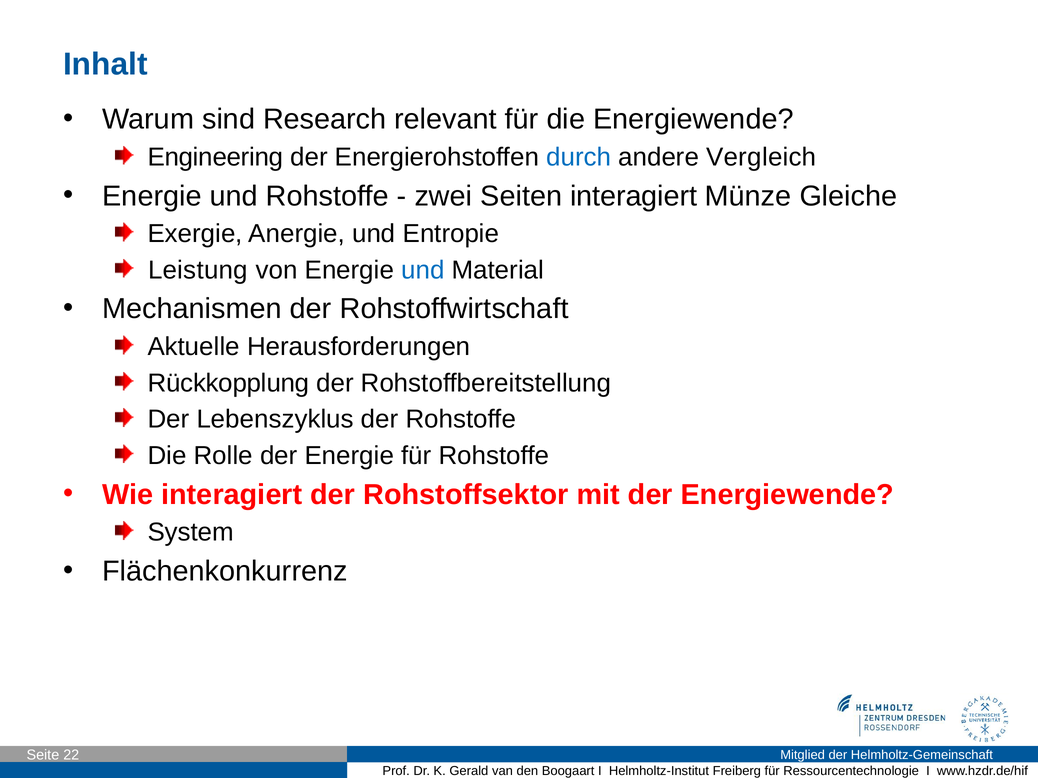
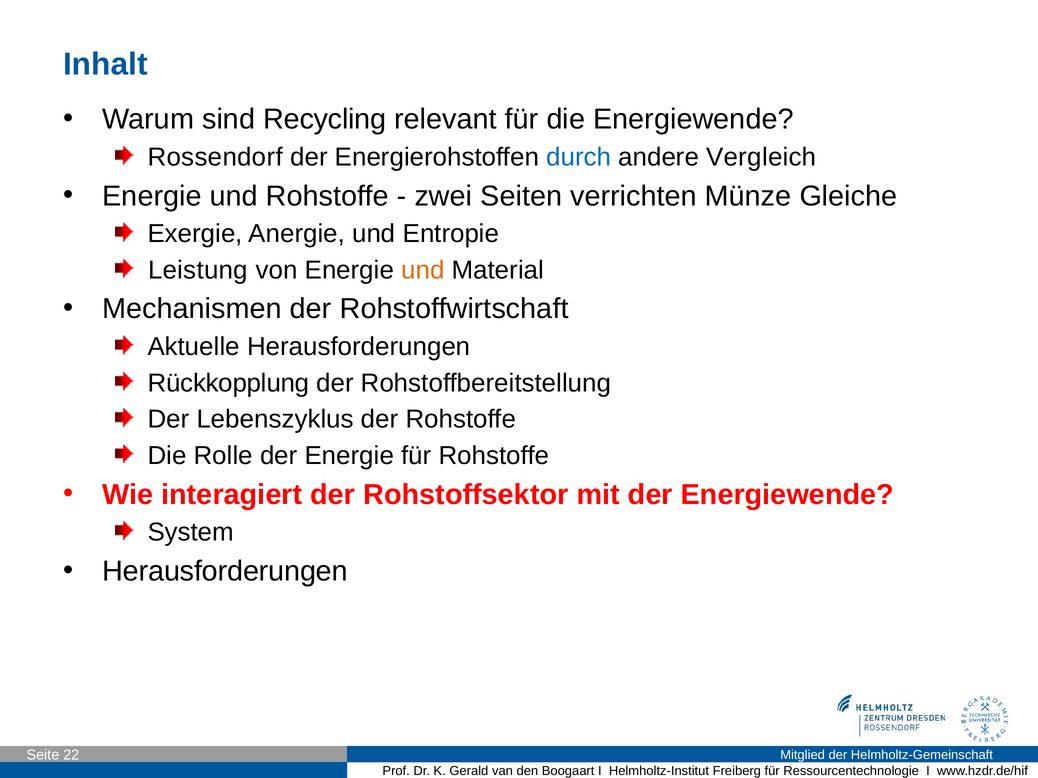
Research: Research -> Recycling
Engineering: Engineering -> Rossendorf
Seiten interagiert: interagiert -> verrichten
und at (423, 270) colour: blue -> orange
Flächenkonkurrenz at (225, 572): Flächenkonkurrenz -> Herausforderungen
